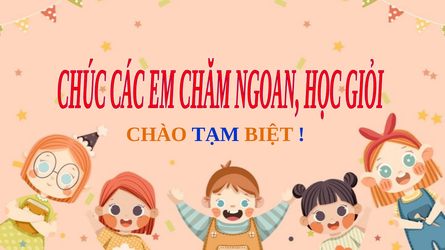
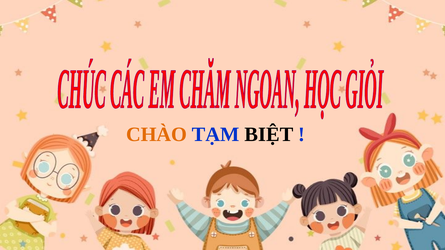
BIỆT colour: orange -> black
